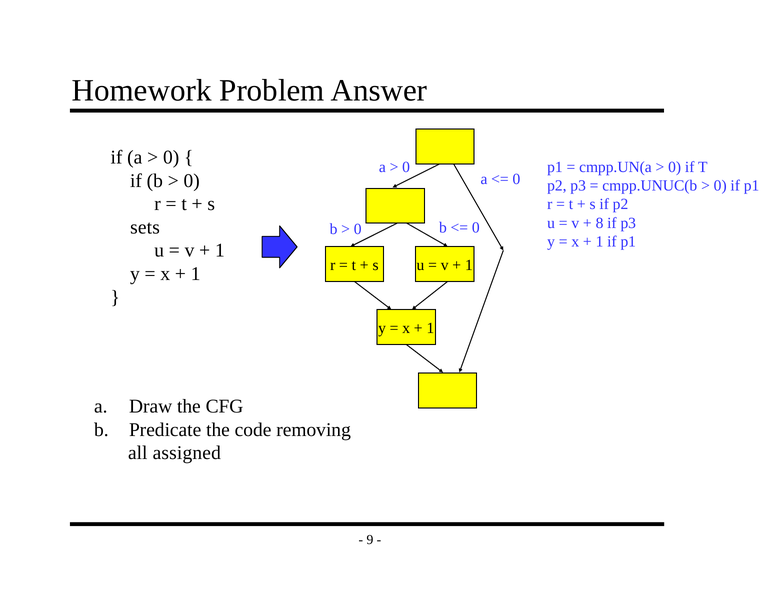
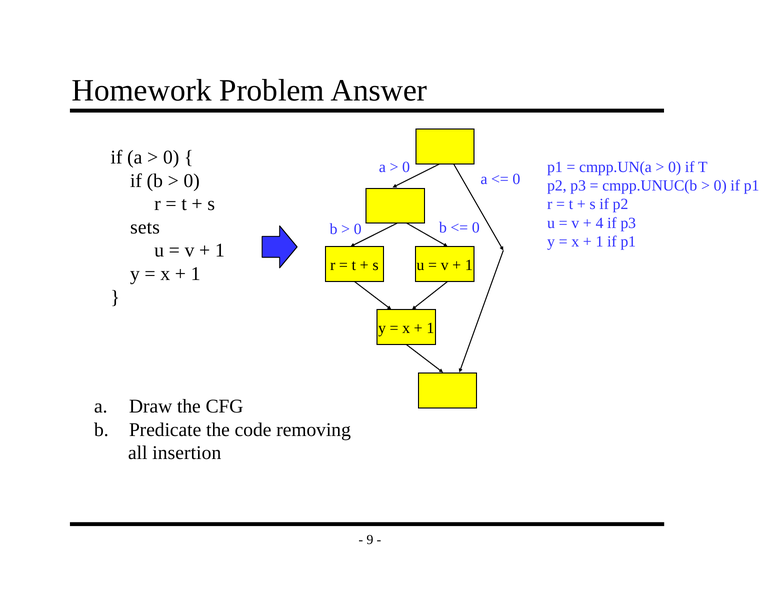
8: 8 -> 4
assigned: assigned -> insertion
